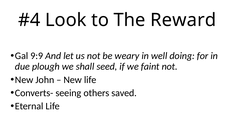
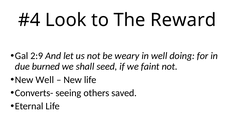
9:9: 9:9 -> 2:9
plough: plough -> burned
New John: John -> Well
